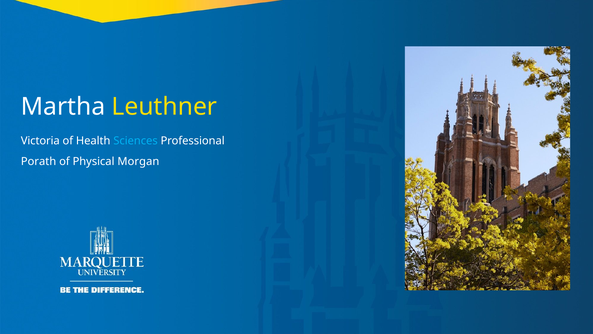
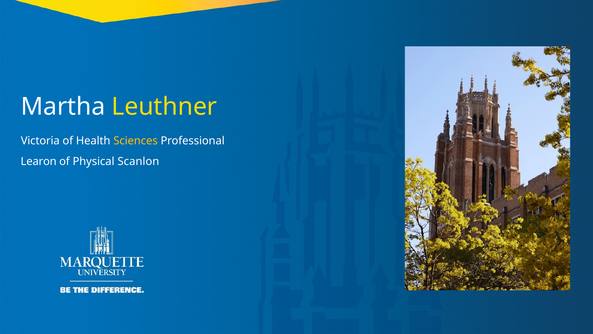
Sciences colour: light blue -> yellow
Porath: Porath -> Learon
Morgan: Morgan -> Scanlon
